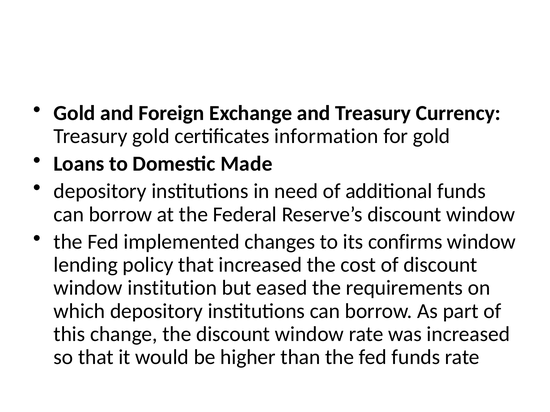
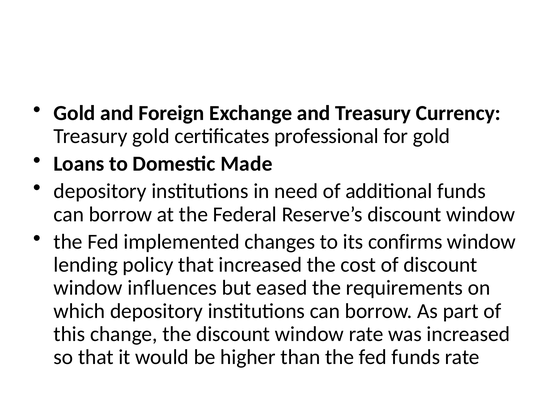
information: information -> professional
institution: institution -> influences
